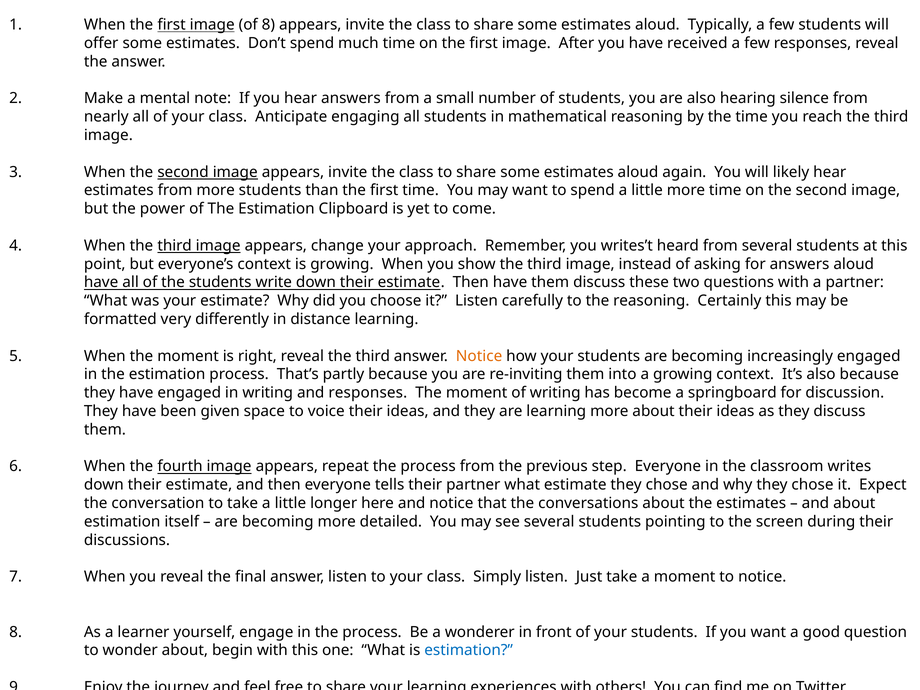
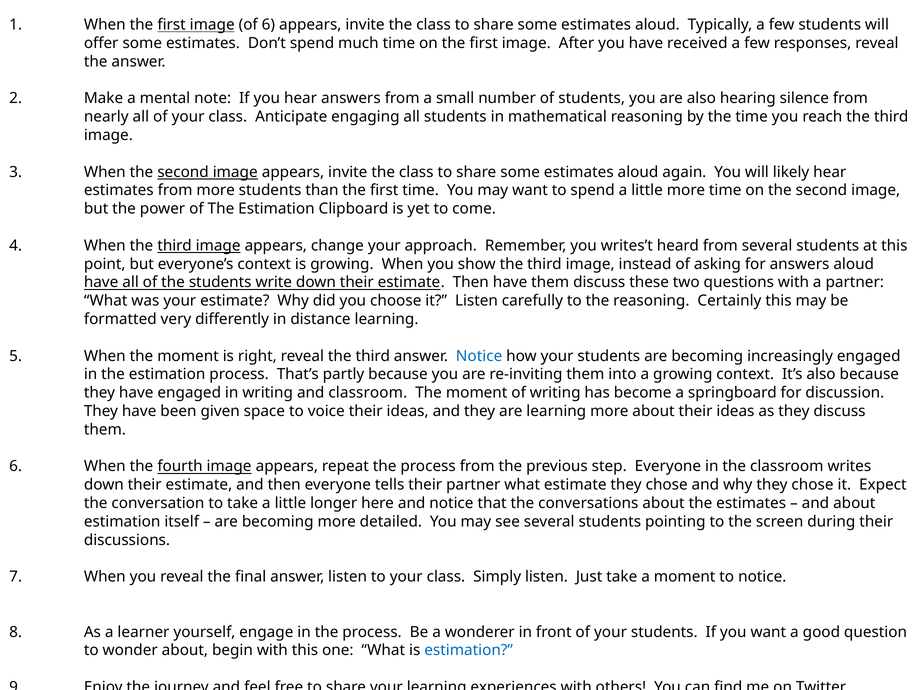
of 8: 8 -> 6
Notice at (479, 356) colour: orange -> blue
and responses: responses -> classroom
